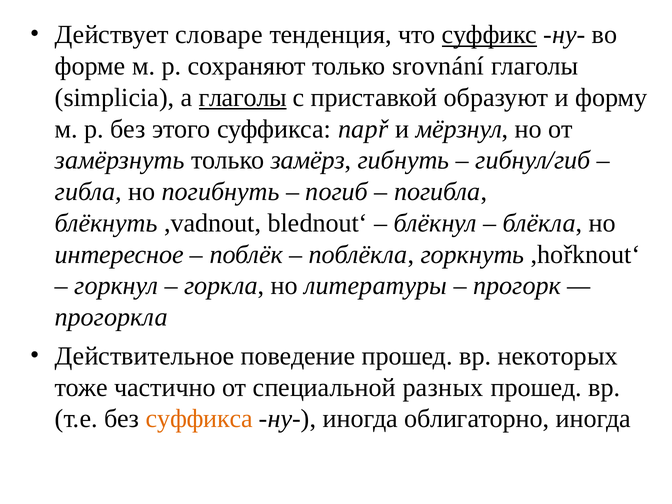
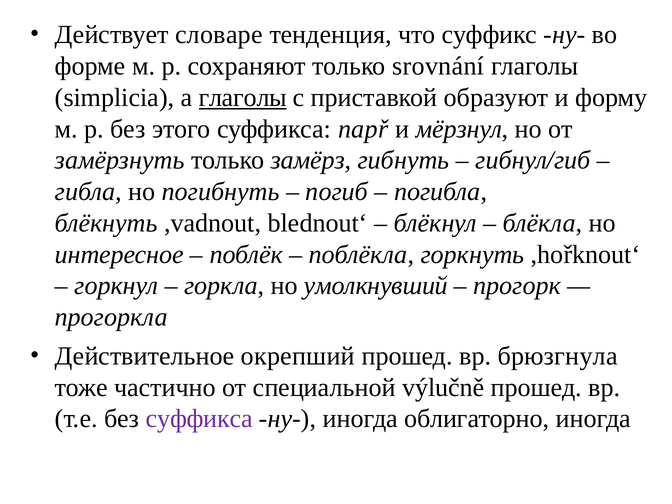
суффикс underline: present -> none
литературы: литературы -> умолкнувший
поведение: поведение -> окрепший
некоторых: некоторых -> брюзгнула
разных: разных -> výlučně
суффикса at (199, 419) colour: orange -> purple
